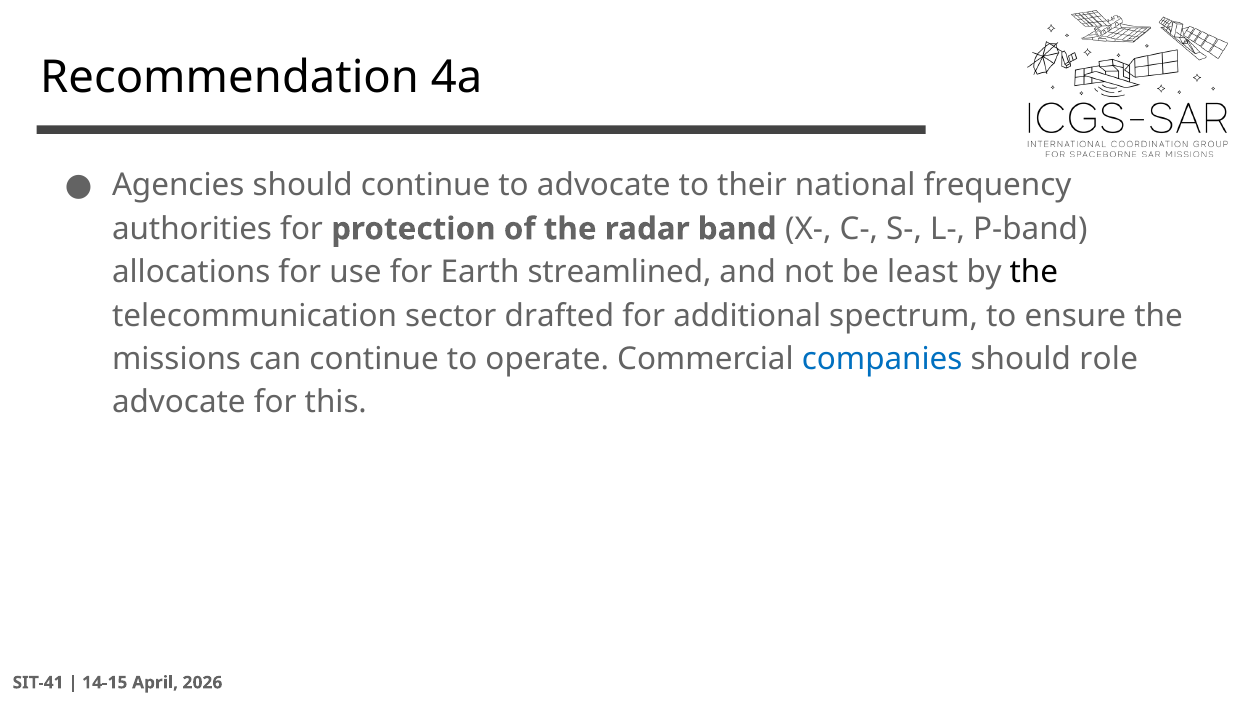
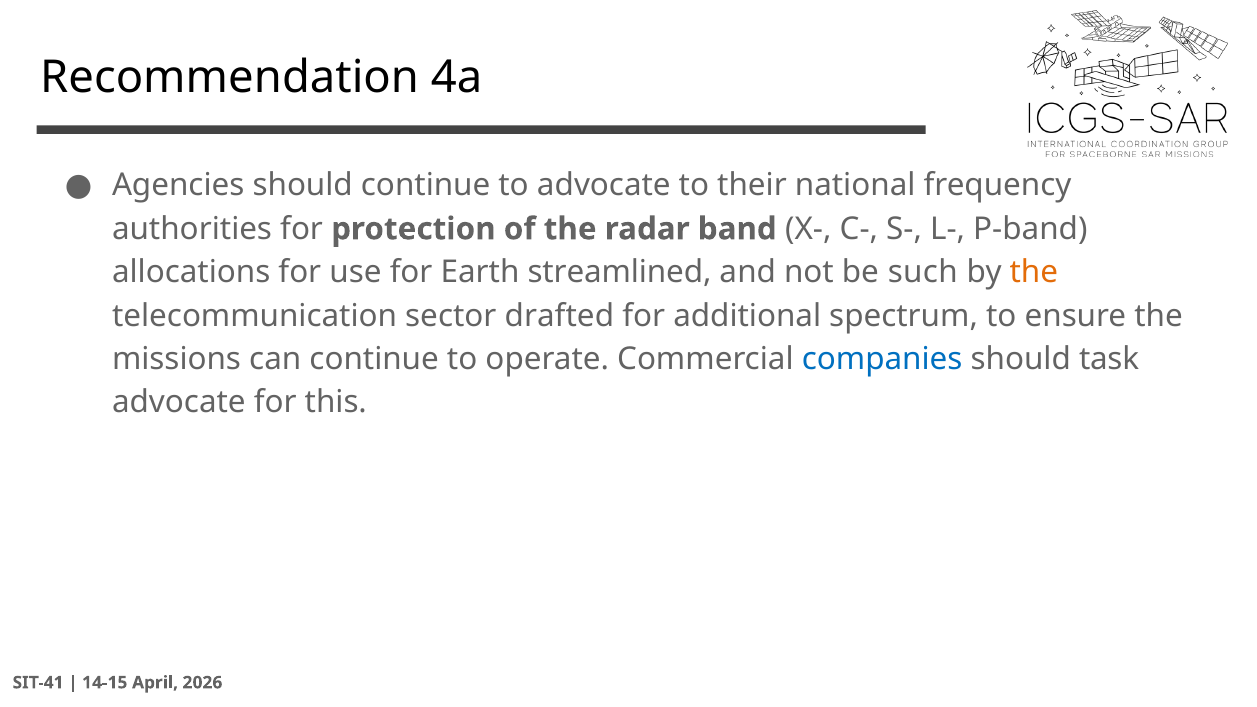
least: least -> such
the at (1034, 272) colour: black -> orange
role: role -> task
